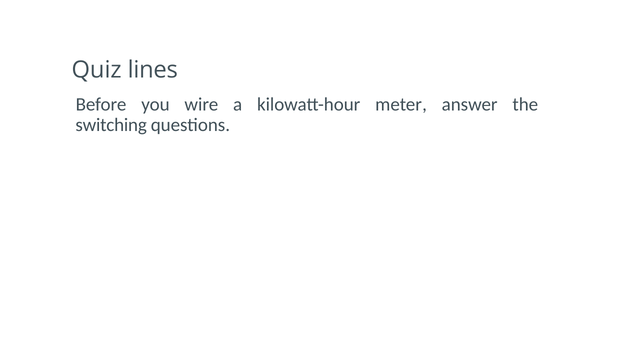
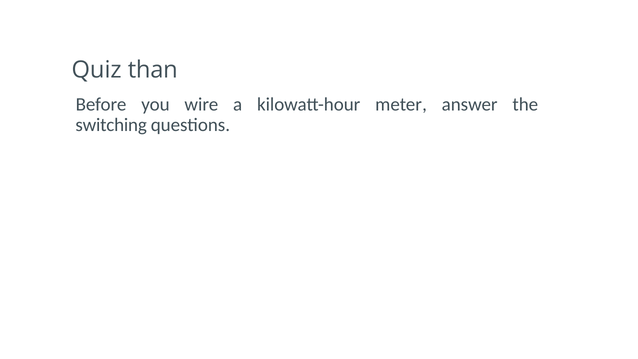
lines: lines -> than
